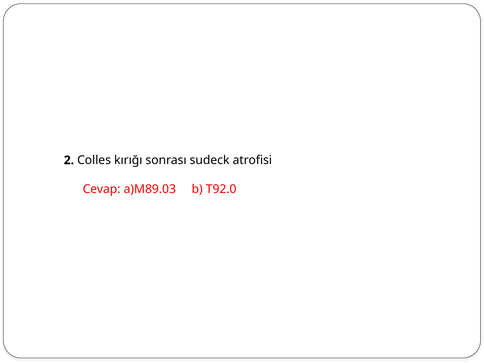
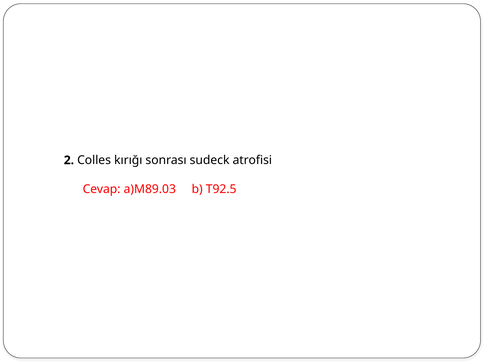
T92.0: T92.0 -> T92.5
